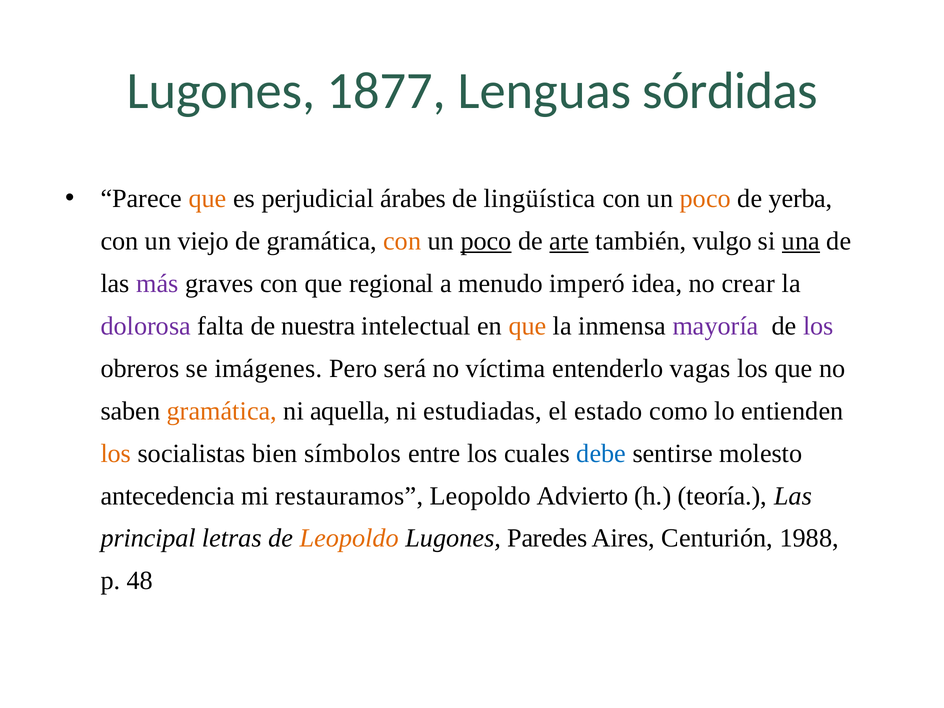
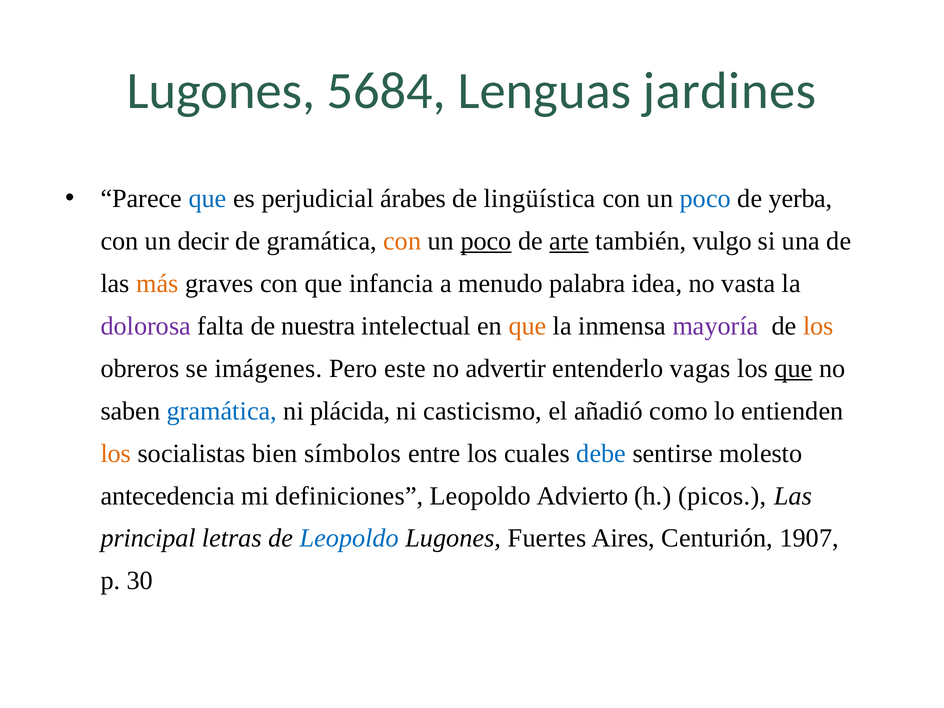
1877: 1877 -> 5684
sórdidas: sórdidas -> jardines
que at (208, 199) colour: orange -> blue
poco at (705, 199) colour: orange -> blue
viejo: viejo -> decir
una underline: present -> none
más colour: purple -> orange
regional: regional -> infancia
imperó: imperó -> palabra
crear: crear -> vasta
los at (818, 326) colour: purple -> orange
será: será -> este
víctima: víctima -> advertir
que at (794, 368) underline: none -> present
gramática at (222, 411) colour: orange -> blue
aquella: aquella -> plácida
estudiadas: estudiadas -> casticismo
estado: estado -> añadió
restauramos: restauramos -> definiciones
teoría: teoría -> picos
Leopoldo at (349, 538) colour: orange -> blue
Paredes: Paredes -> Fuertes
1988: 1988 -> 1907
48: 48 -> 30
